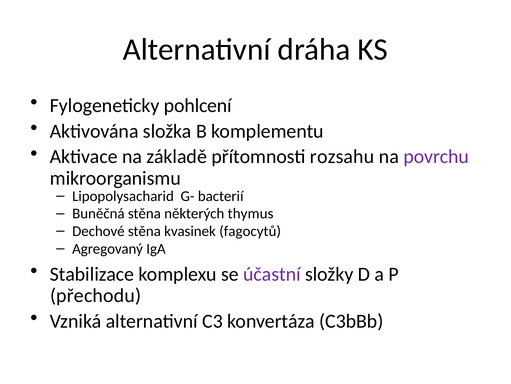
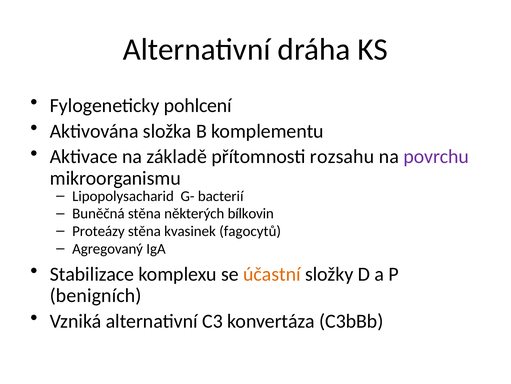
thymus: thymus -> bílkovin
Dechové: Dechové -> Proteázy
účastní colour: purple -> orange
přechodu: přechodu -> benigních
